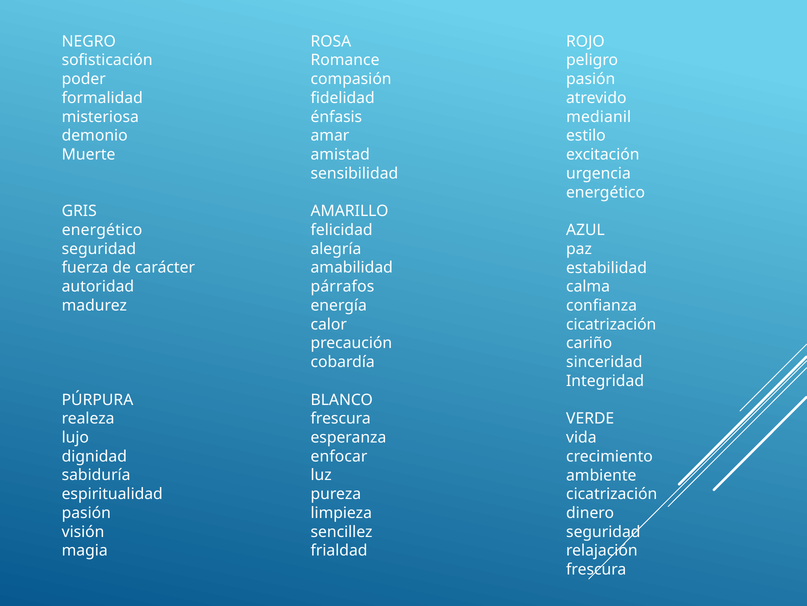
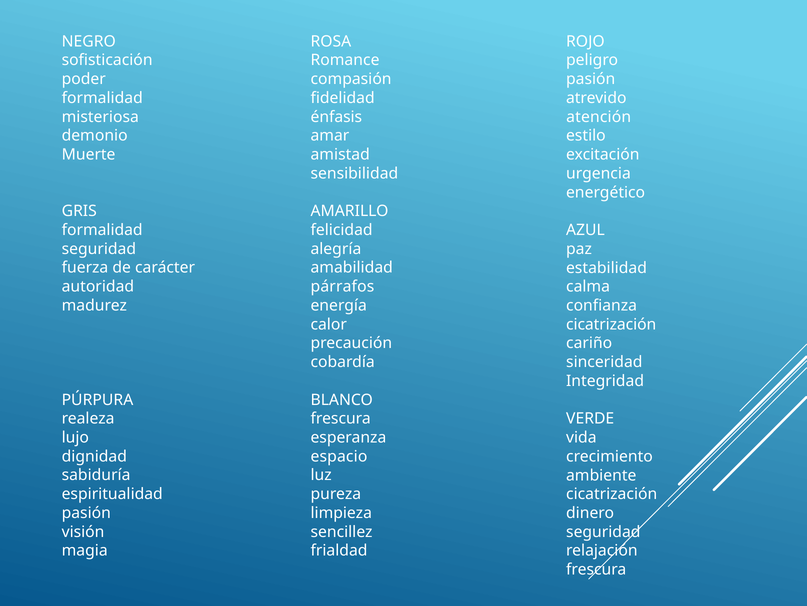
medianil: medianil -> atención
energético at (102, 230): energético -> formalidad
enfocar: enfocar -> espacio
